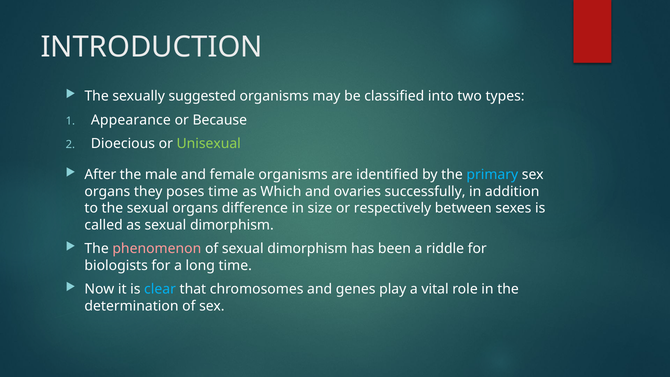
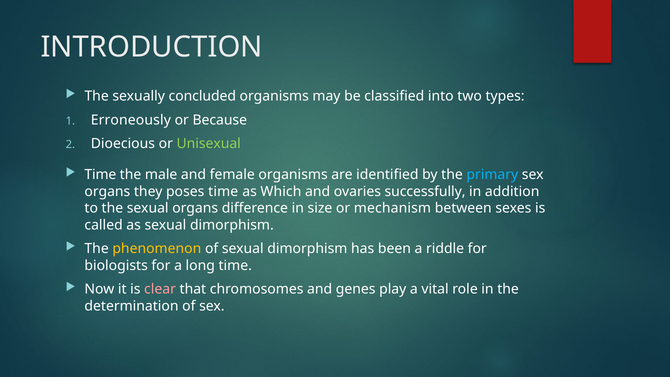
suggested: suggested -> concluded
Appearance: Appearance -> Erroneously
After at (100, 175): After -> Time
respectively: respectively -> mechanism
phenomenon colour: pink -> yellow
clear colour: light blue -> pink
